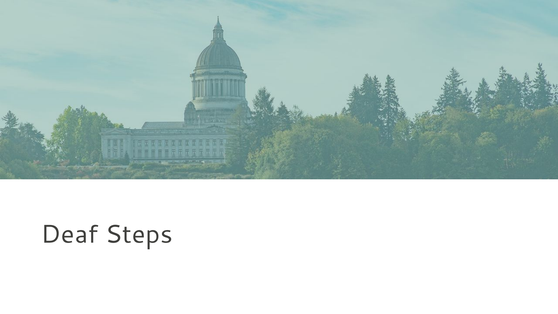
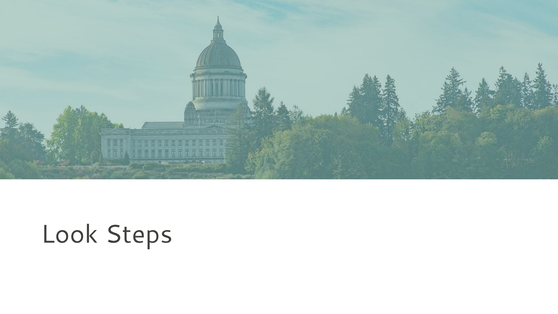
Deaf: Deaf -> Look
